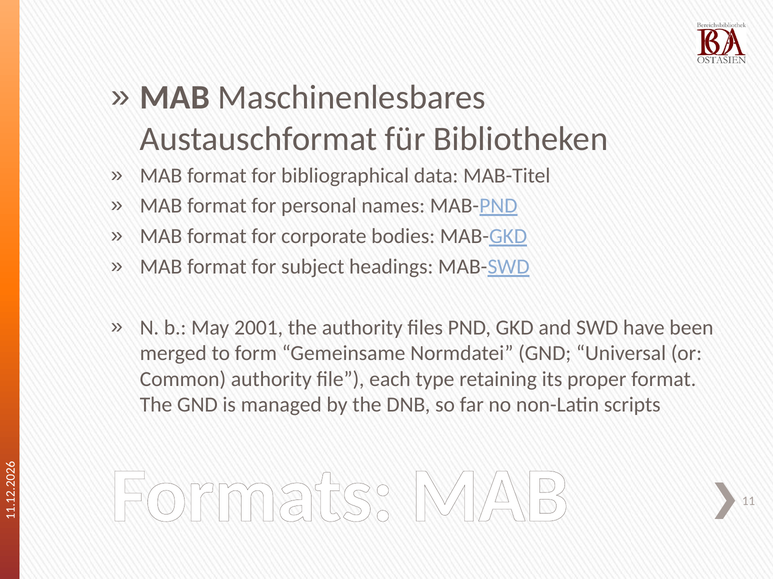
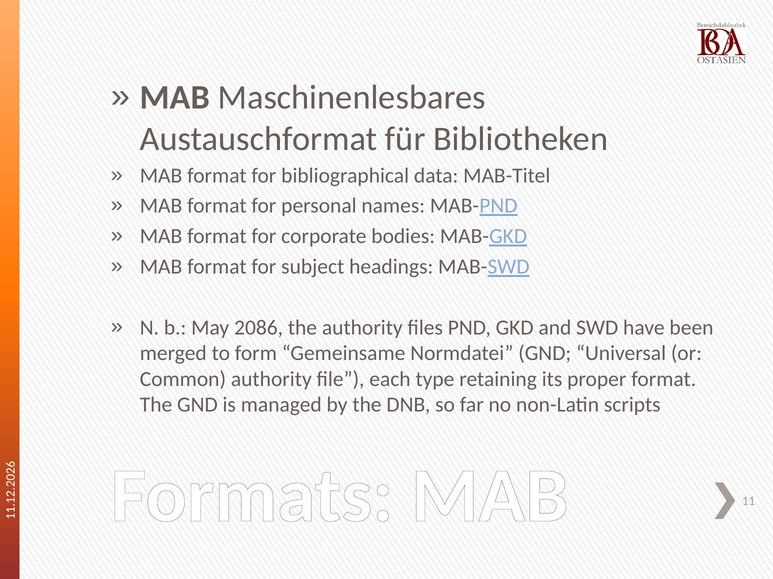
2001: 2001 -> 2086
